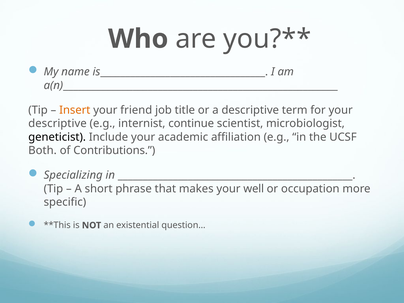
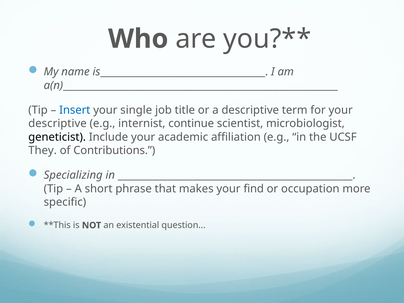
Insert colour: orange -> blue
friend: friend -> single
Both: Both -> They
well: well -> find
